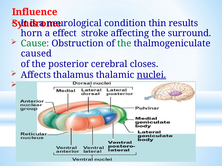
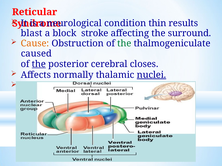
Influence: Influence -> Reticular
horn: horn -> blast
effect: effect -> block
Cause colour: green -> orange
the at (39, 64) underline: none -> present
thalamus: thalamus -> normally
